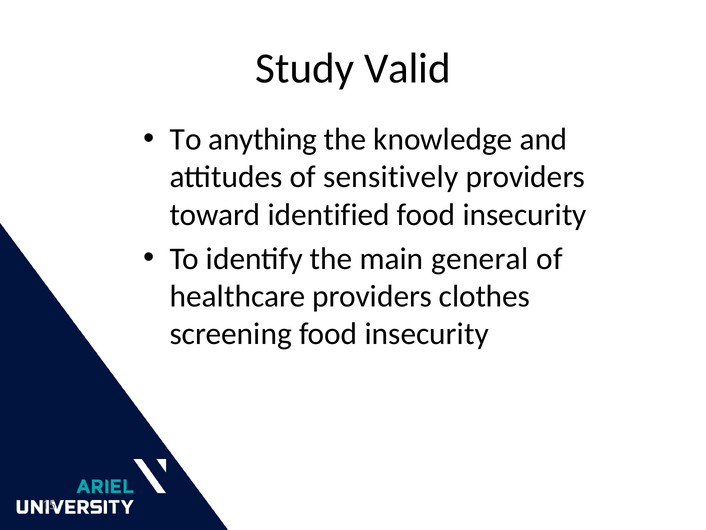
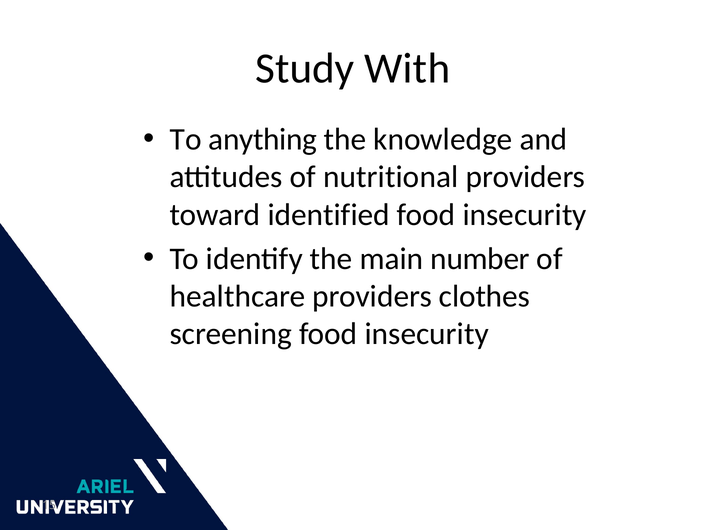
Valid: Valid -> With
sensitively: sensitively -> nutritional
general: general -> number
